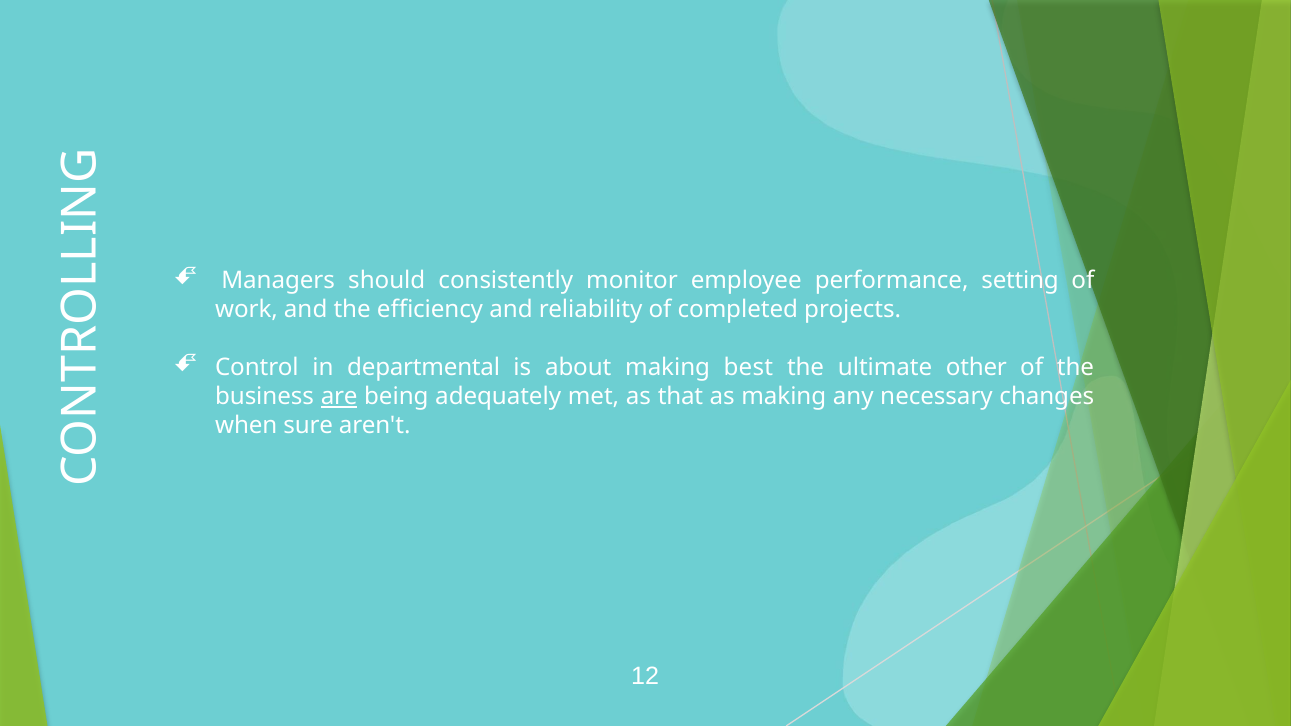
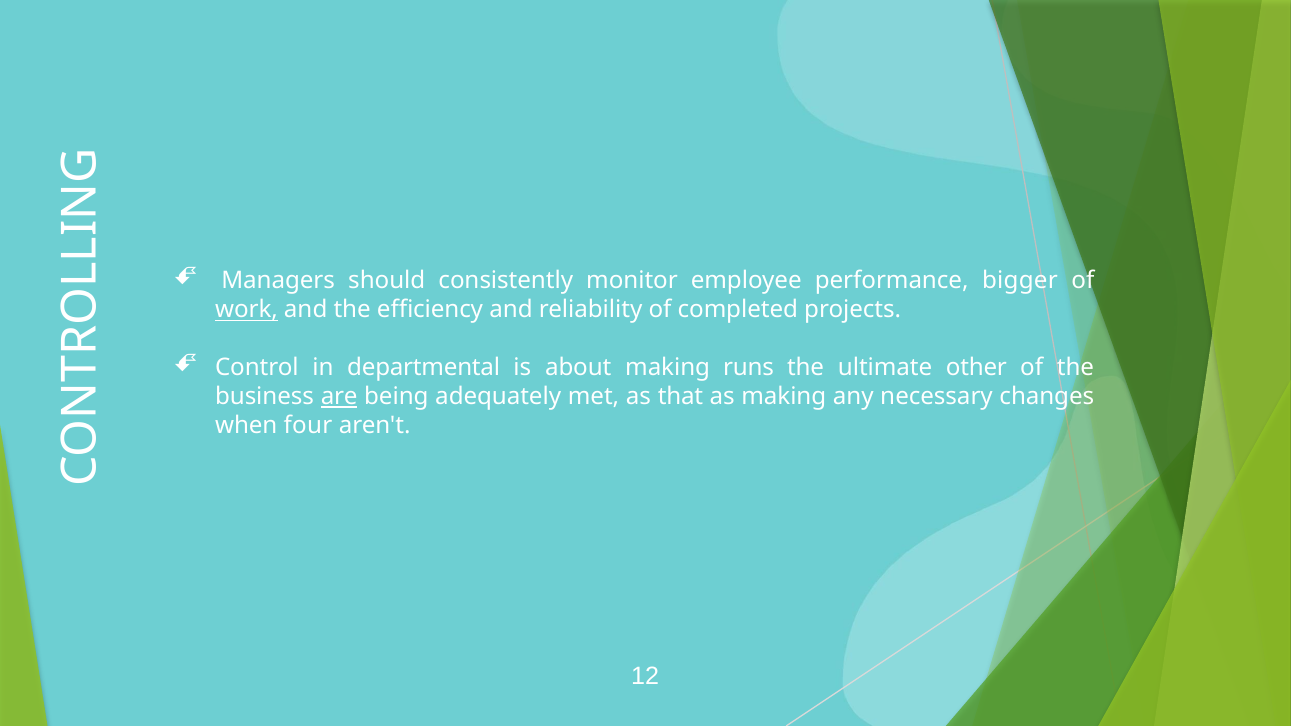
setting: setting -> bigger
work underline: none -> present
best: best -> runs
sure: sure -> four
